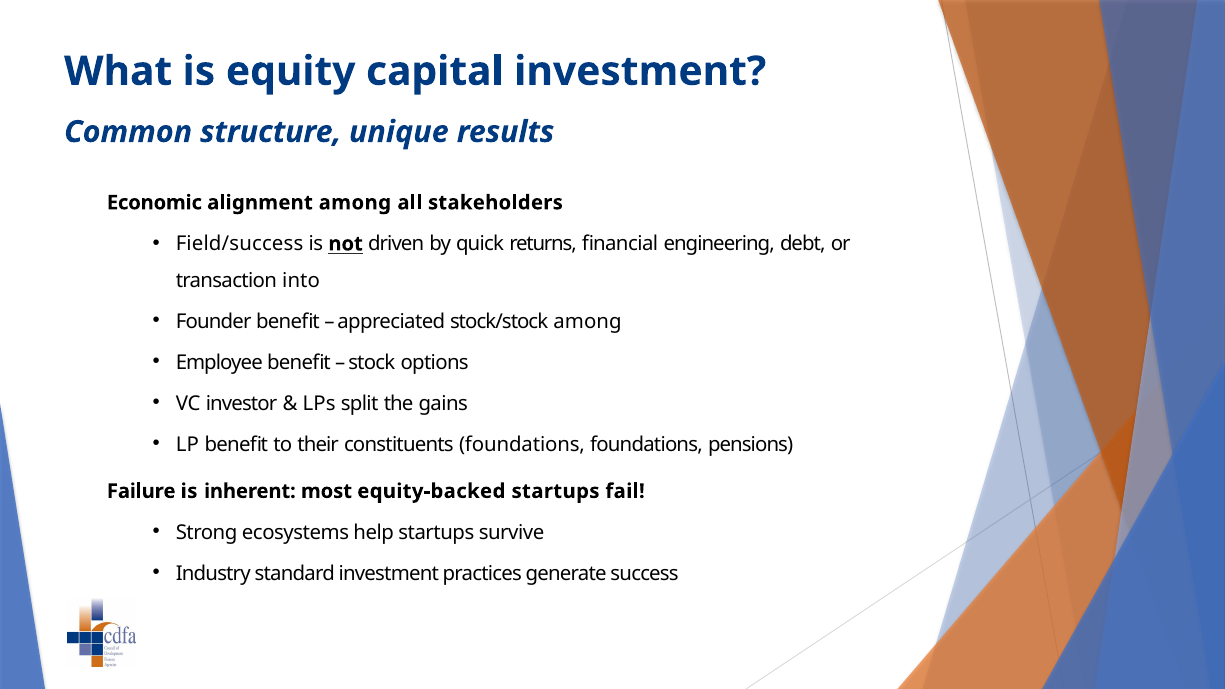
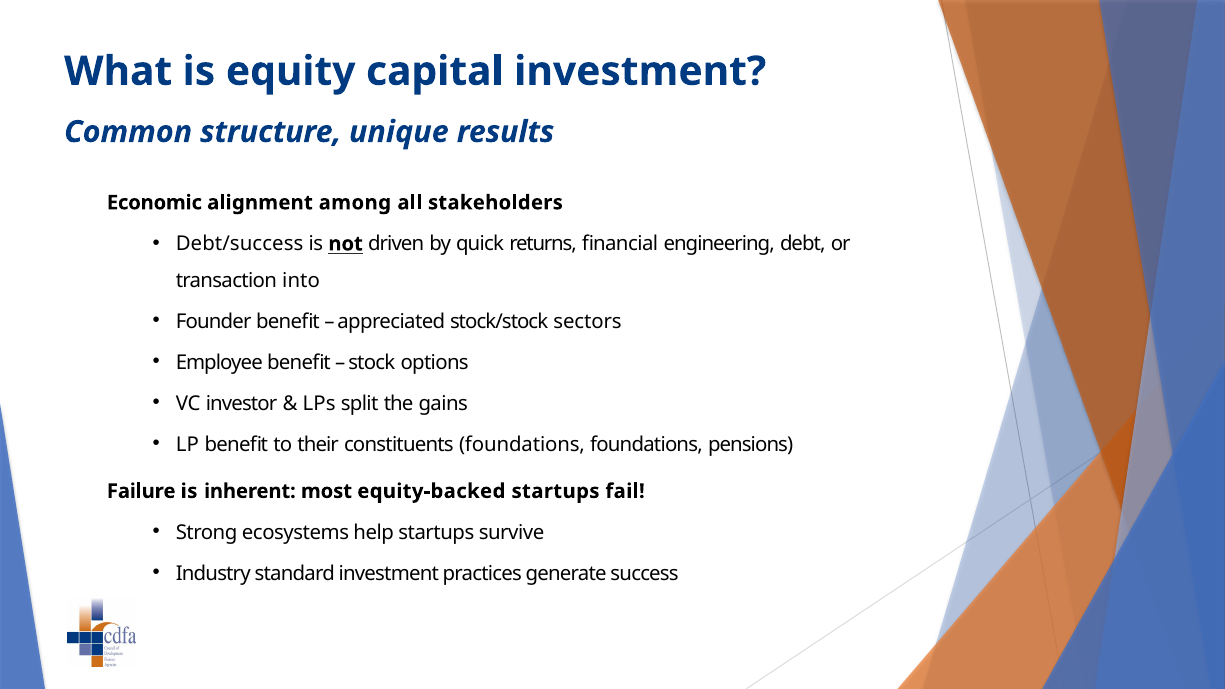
Field/success: Field/success -> Debt/success
stock/stock among: among -> sectors
